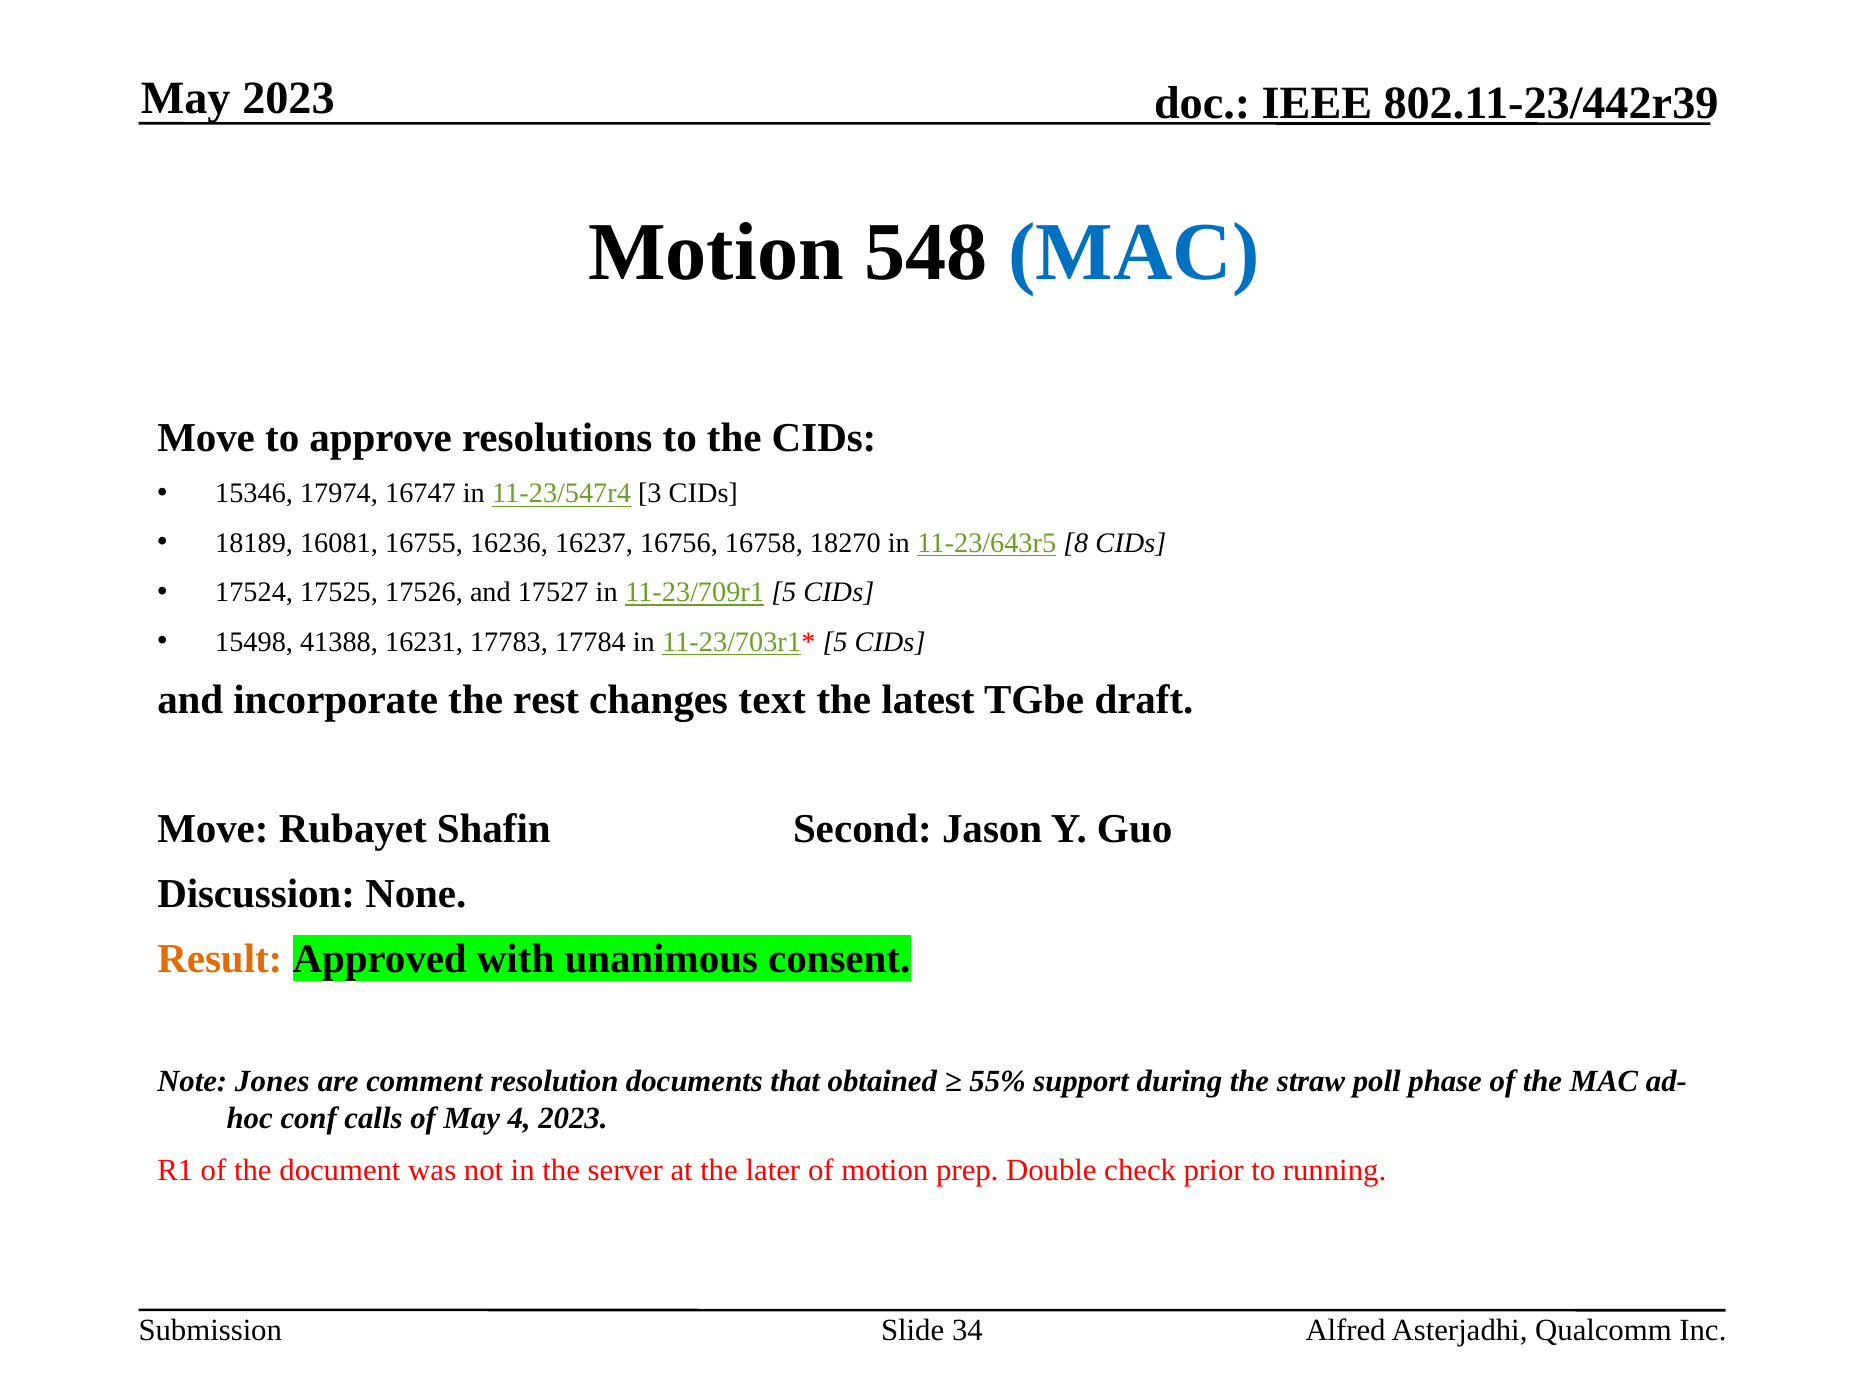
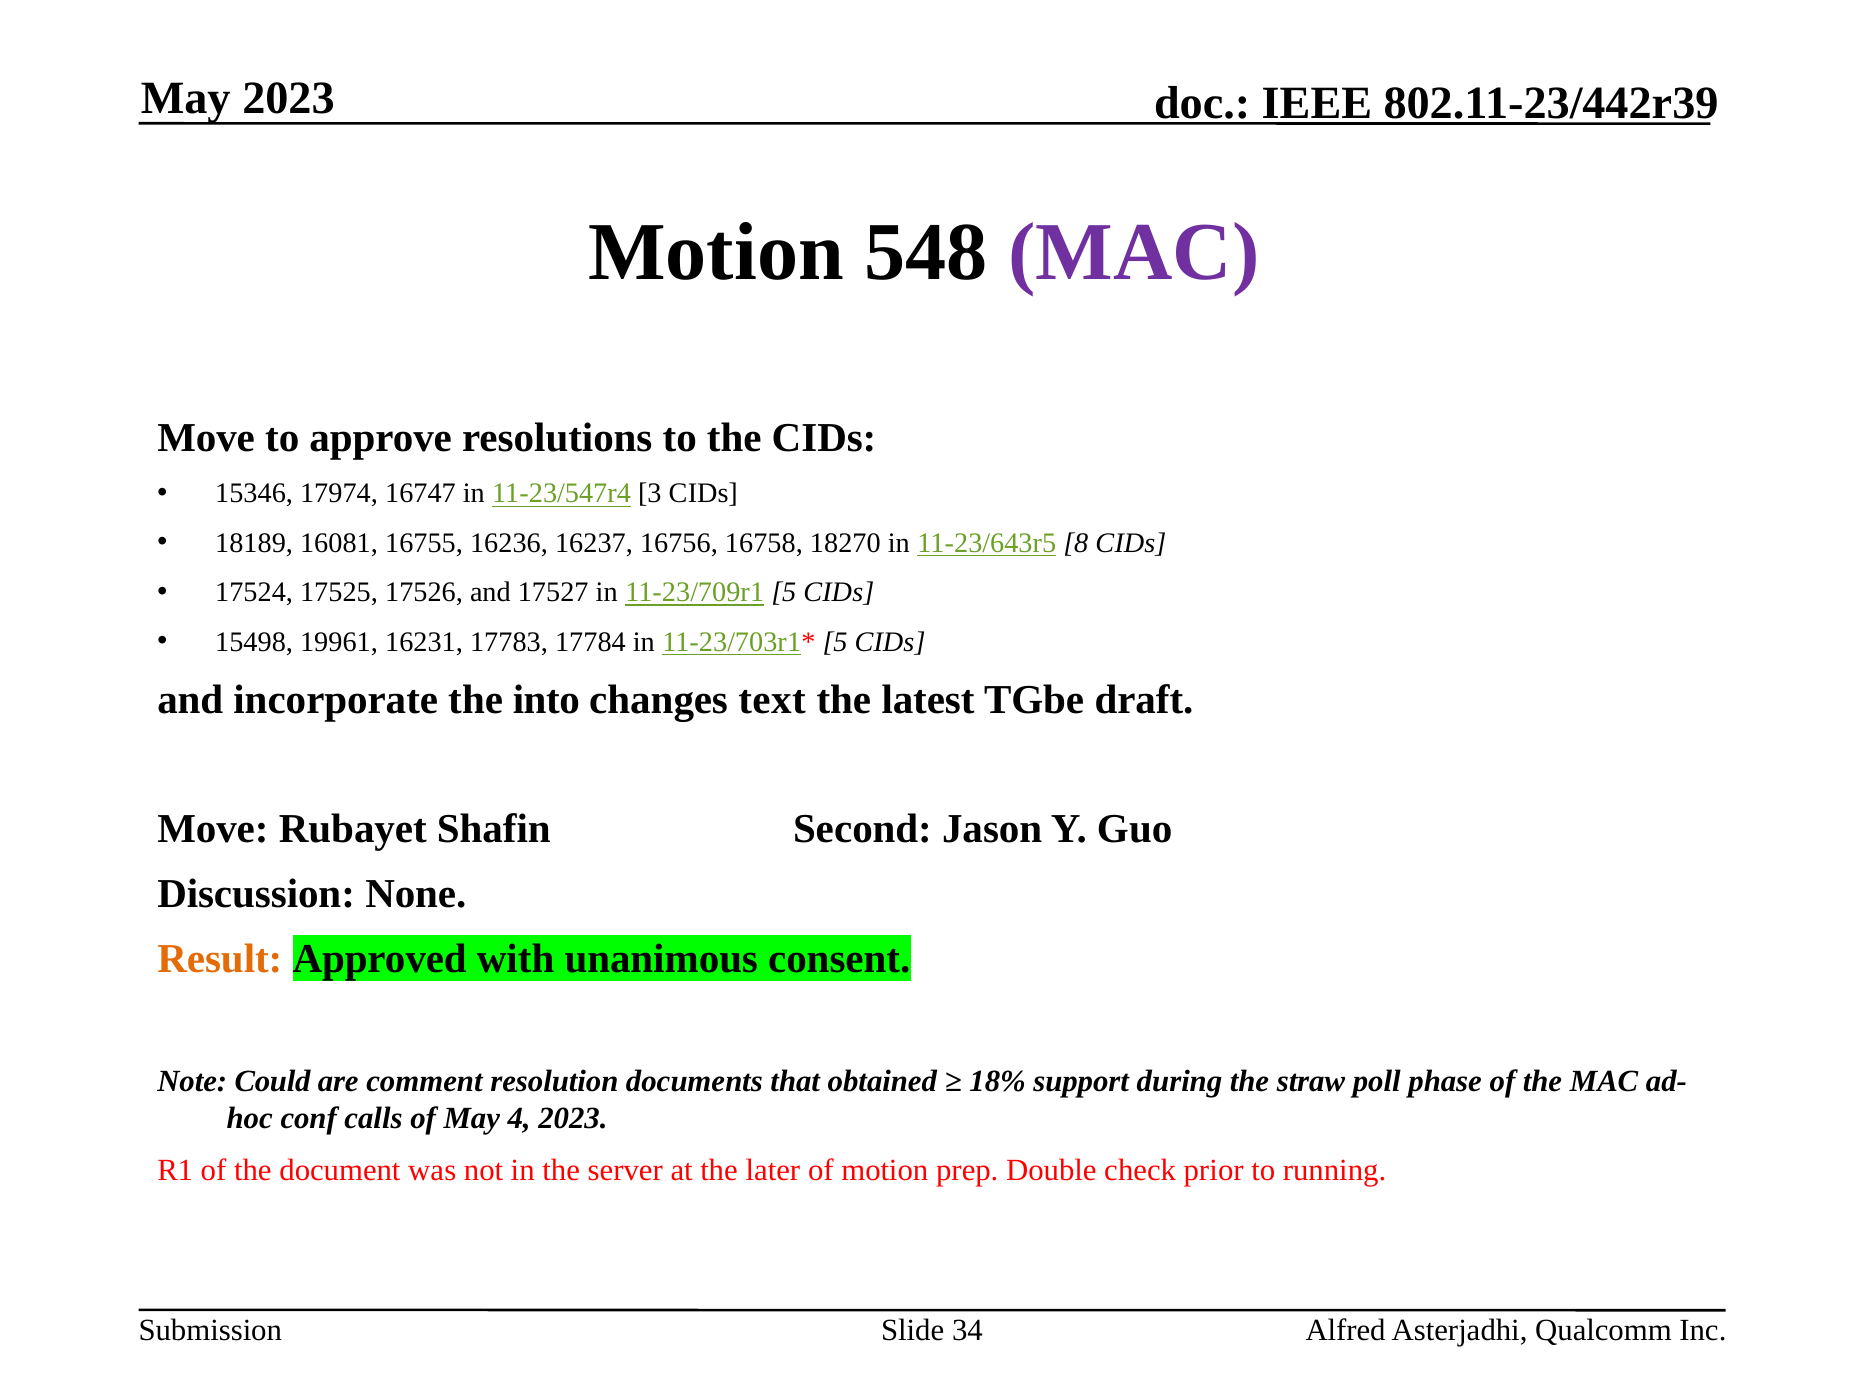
MAC at (1134, 252) colour: blue -> purple
41388: 41388 -> 19961
rest: rest -> into
Jones: Jones -> Could
55%: 55% -> 18%
